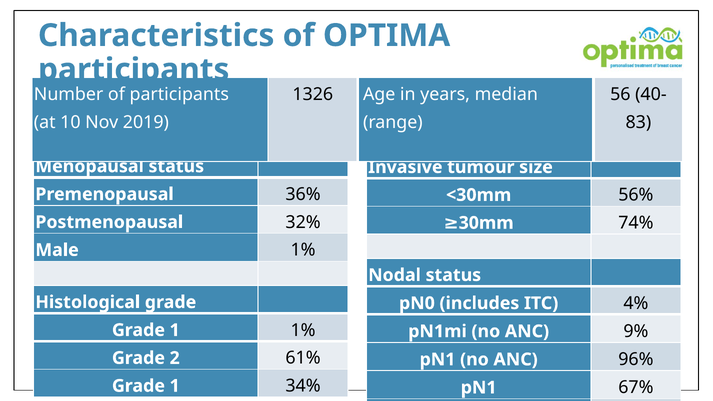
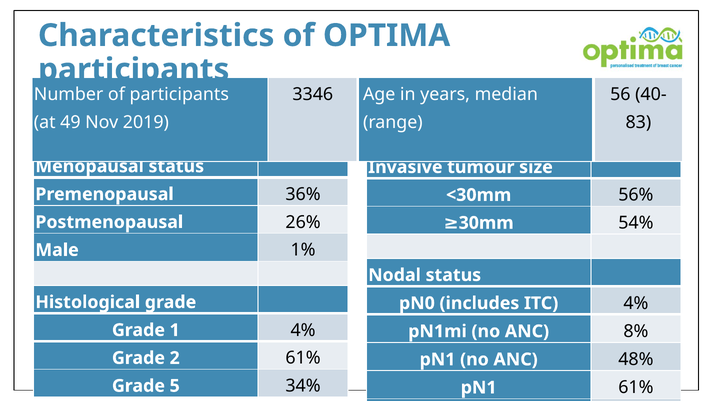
1326: 1326 -> 3346
10: 10 -> 49
74%: 74% -> 54%
32%: 32% -> 26%
1% at (303, 330): 1% -> 4%
9%: 9% -> 8%
96%: 96% -> 48%
1 at (175, 386): 1 -> 5
67% at (636, 388): 67% -> 61%
